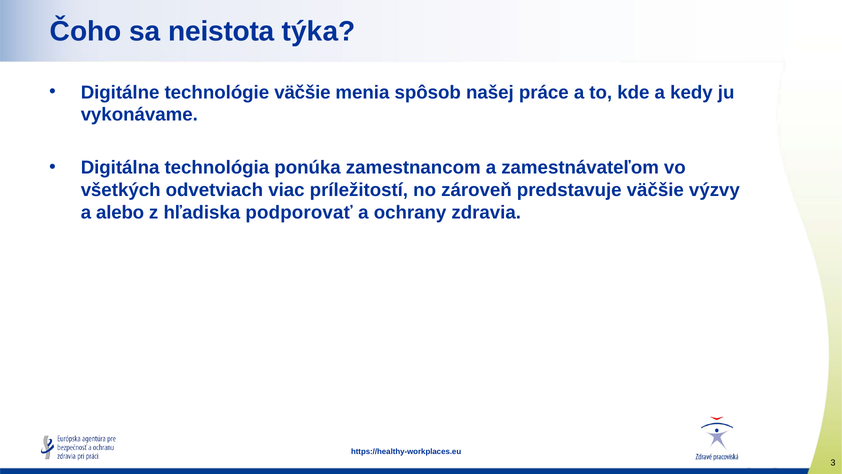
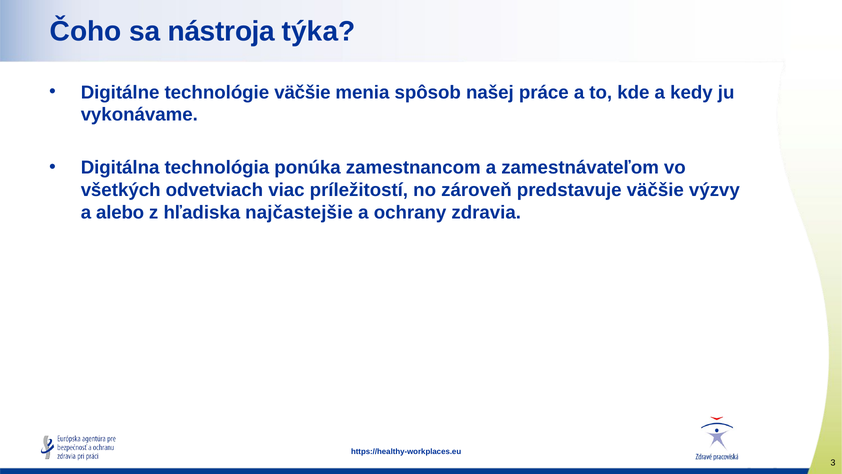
neistota: neistota -> nástroja
podporovať: podporovať -> najčastejšie
